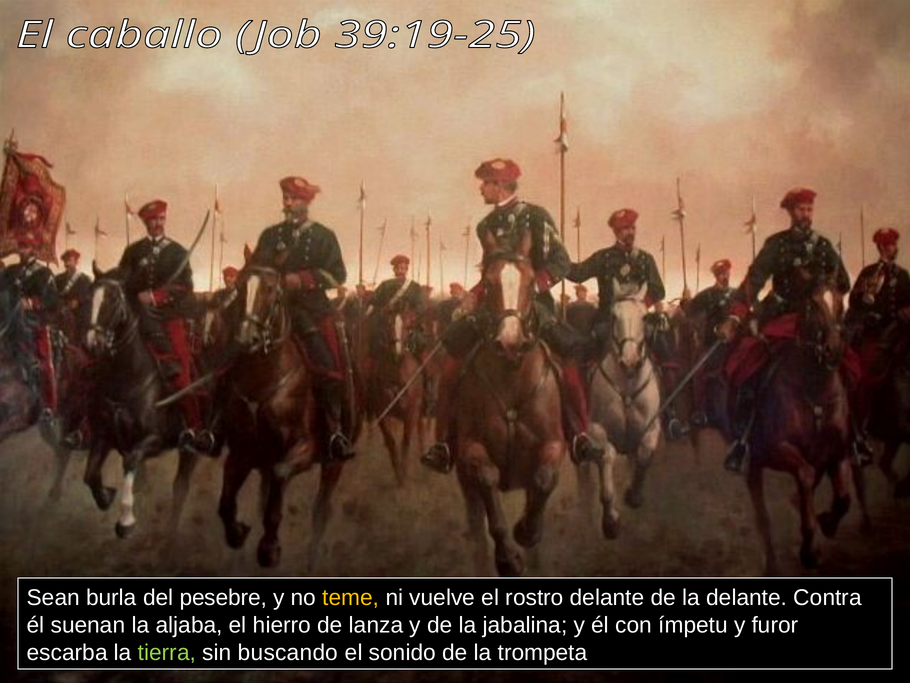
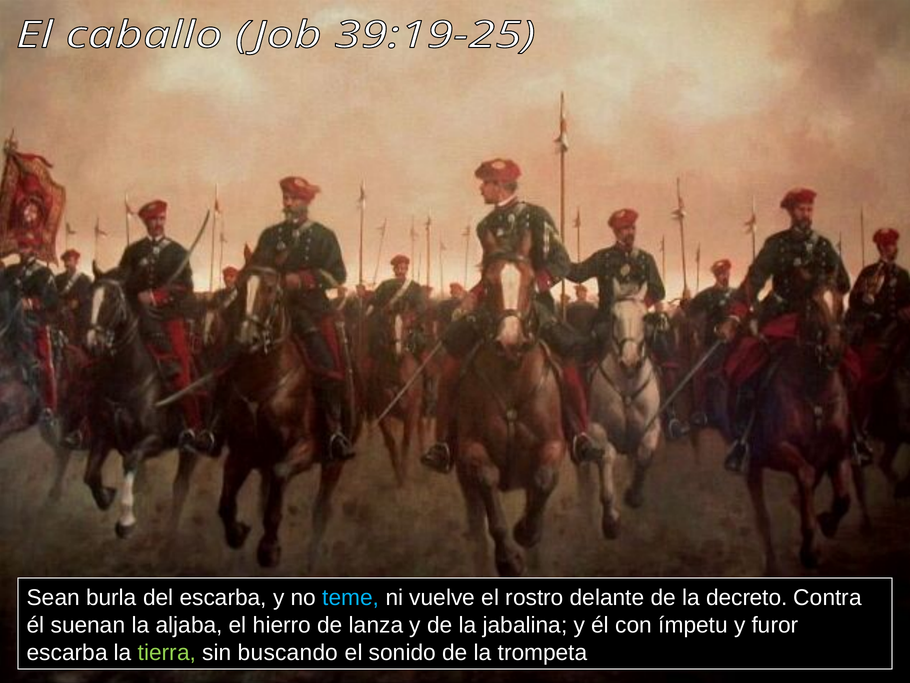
del pesebre: pesebre -> escarba
teme colour: yellow -> light blue
la delante: delante -> decreto
